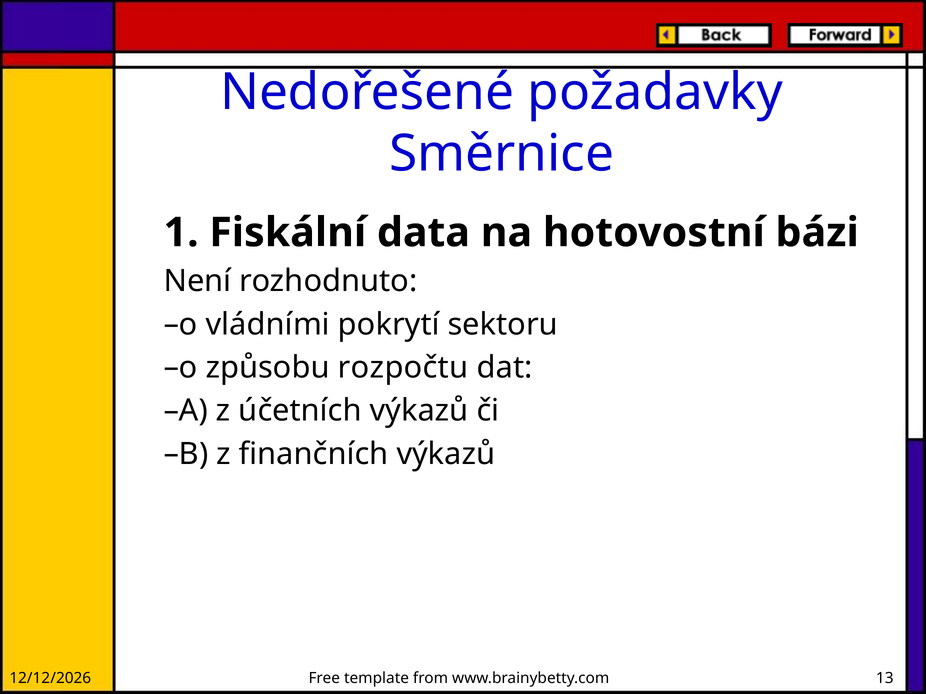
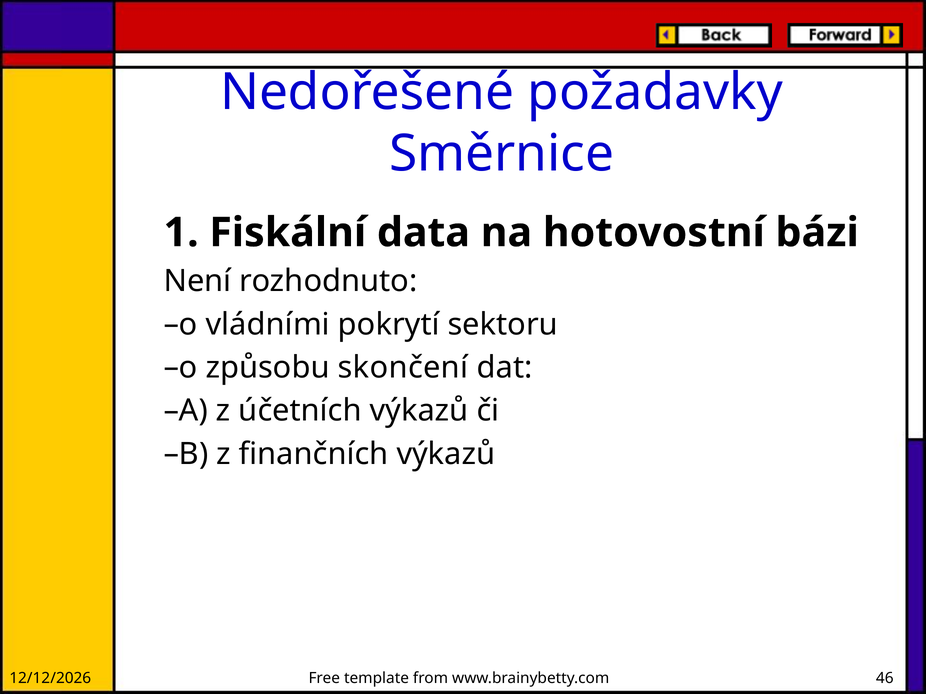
rozpočtu: rozpočtu -> skončení
13: 13 -> 46
